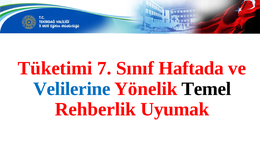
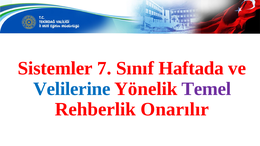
Tüketimi: Tüketimi -> Sistemler
Temel colour: black -> purple
Uyumak: Uyumak -> Onarılır
